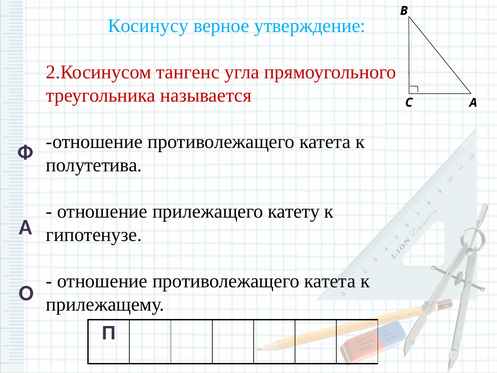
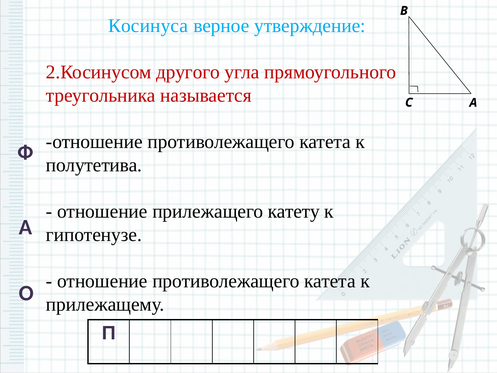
Косинусу: Косинусу -> Косинуса
тангенс: тангенс -> другого
